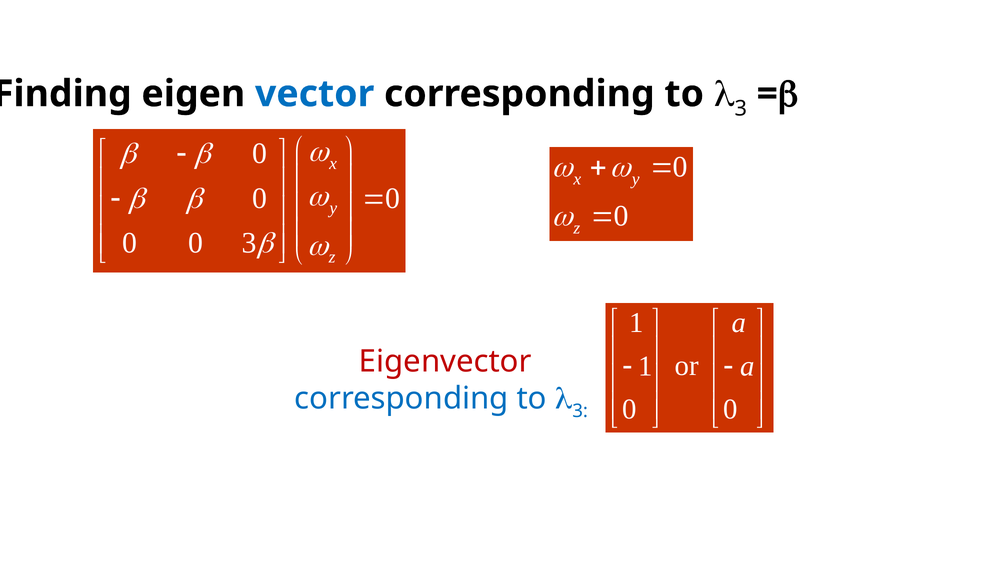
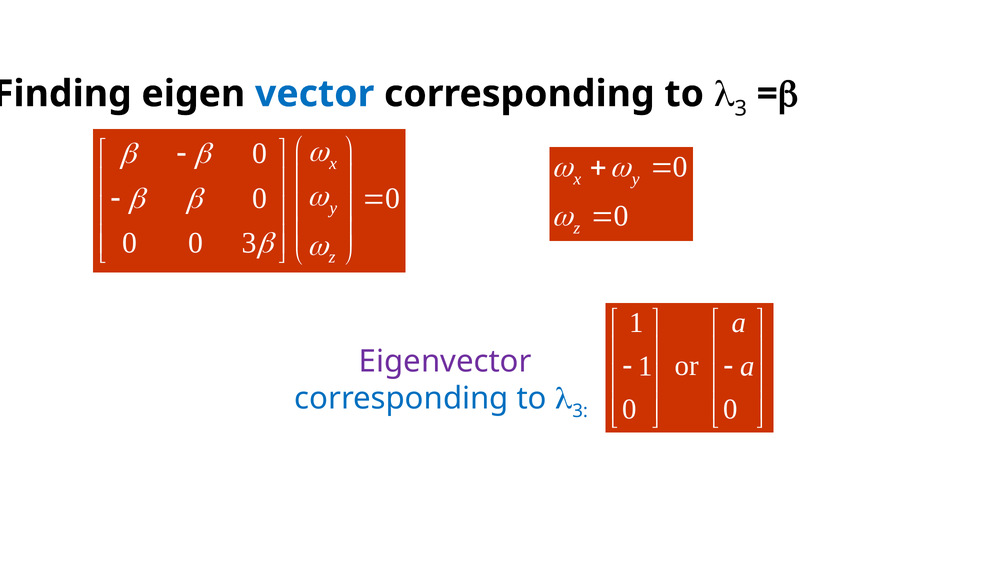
Eigenvector colour: red -> purple
